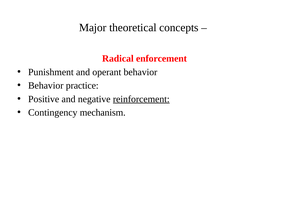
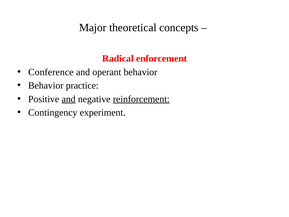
Punishment: Punishment -> Conference
and at (69, 99) underline: none -> present
mechanism: mechanism -> experiment
